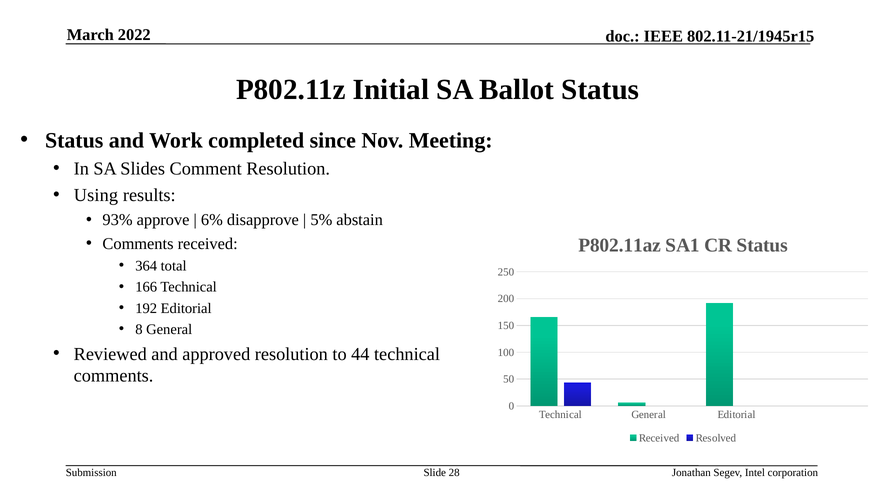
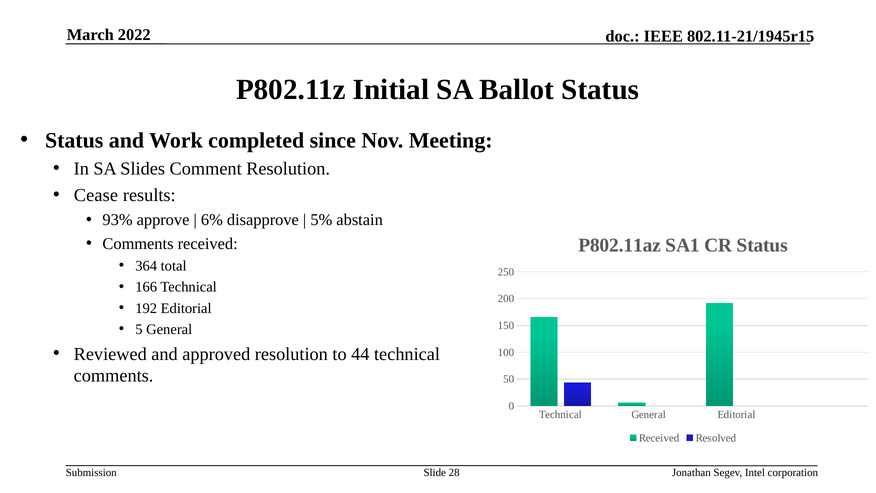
Using: Using -> Cease
8: 8 -> 5
